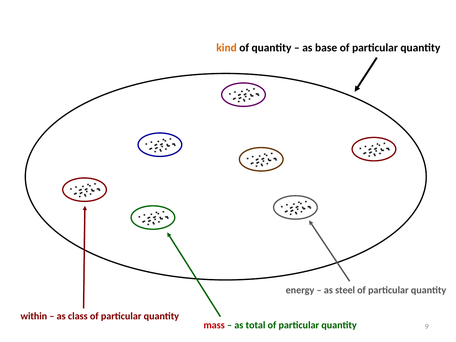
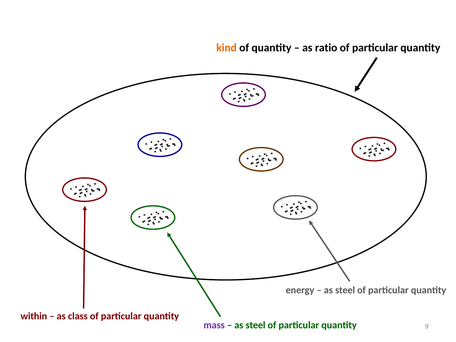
base: base -> ratio
mass colour: red -> purple
total at (256, 325): total -> steel
